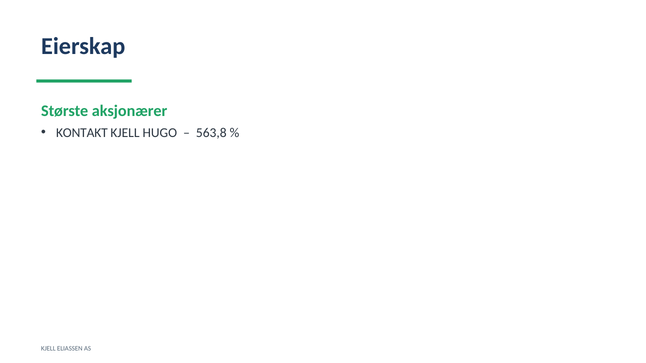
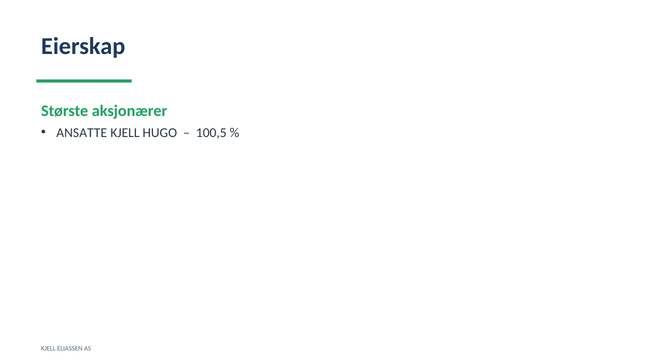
KONTAKT: KONTAKT -> ANSATTE
563,8: 563,8 -> 100,5
